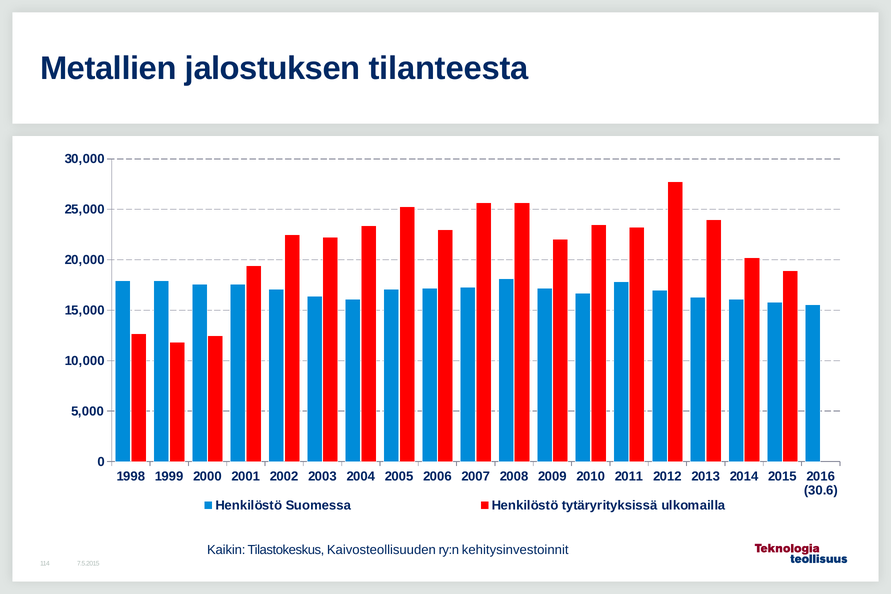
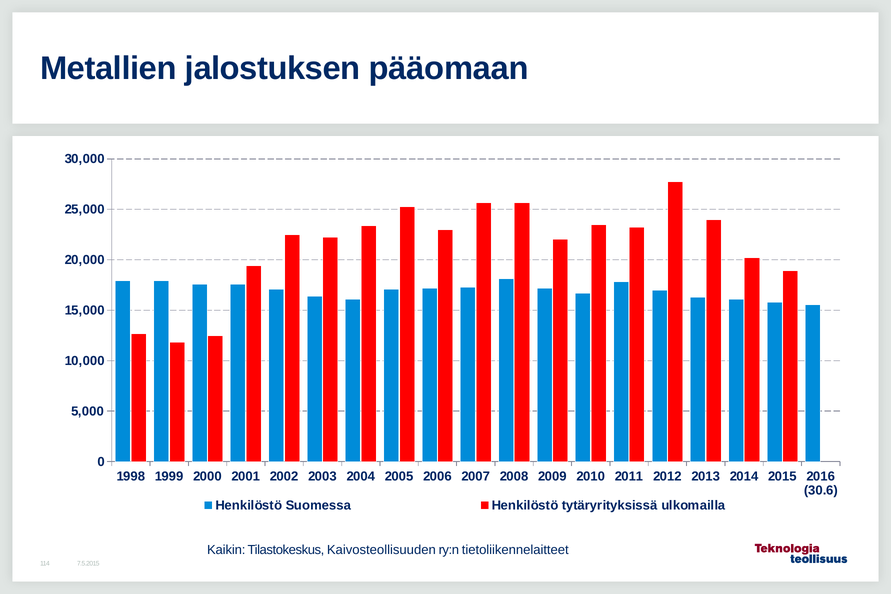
tilanteesta: tilanteesta -> pääomaan
kehitysinvestoinnit: kehitysinvestoinnit -> tietoliikennelaitteet
